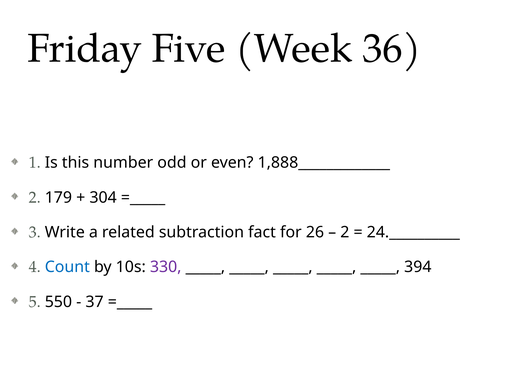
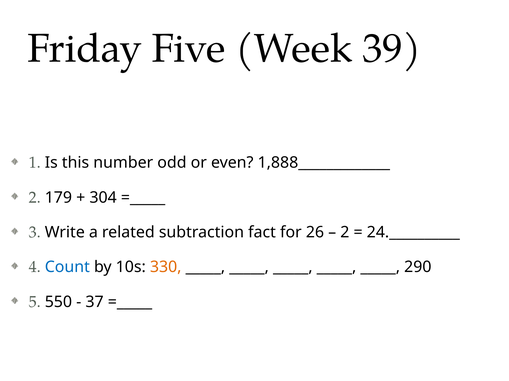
36: 36 -> 39
330 colour: purple -> orange
394: 394 -> 290
